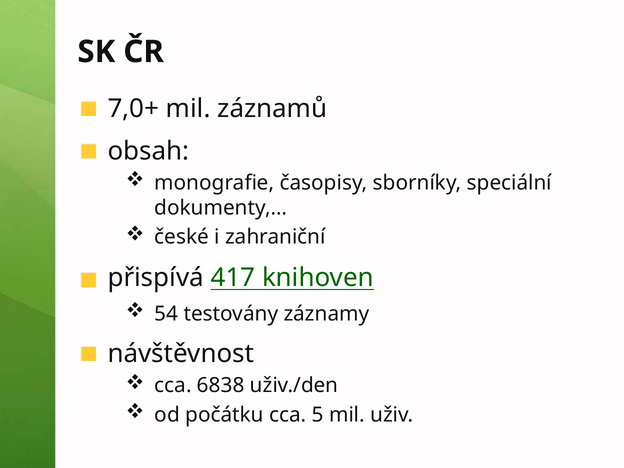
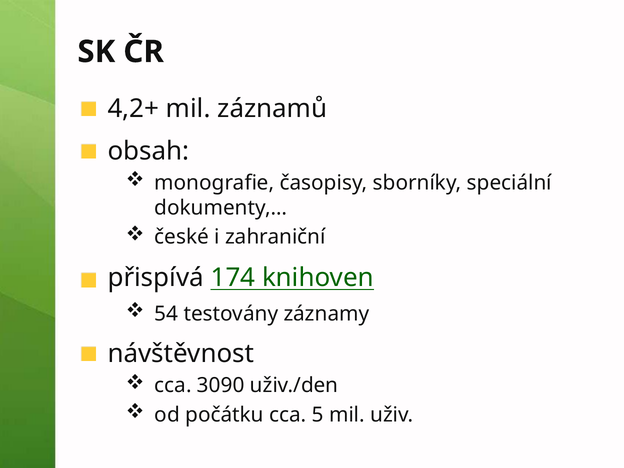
7,0+: 7,0+ -> 4,2+
417: 417 -> 174
6838: 6838 -> 3090
